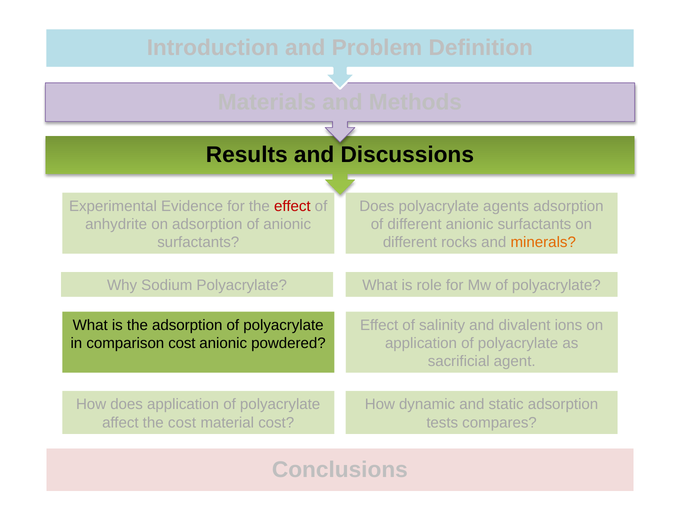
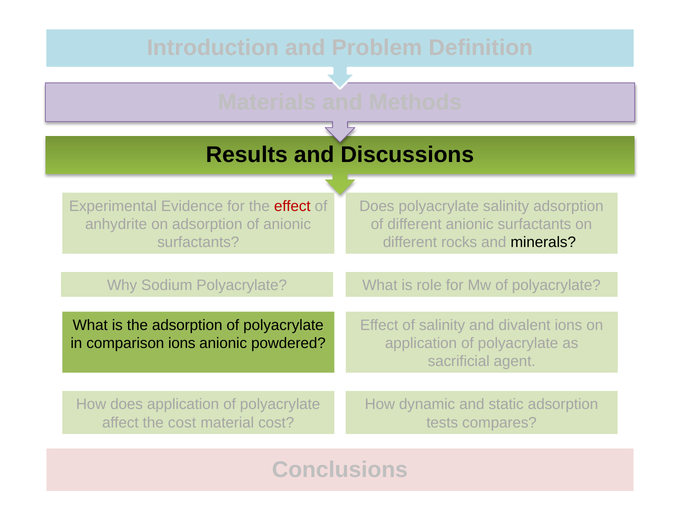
polyacrylate agents: agents -> salinity
minerals colour: orange -> black
comparison cost: cost -> ions
